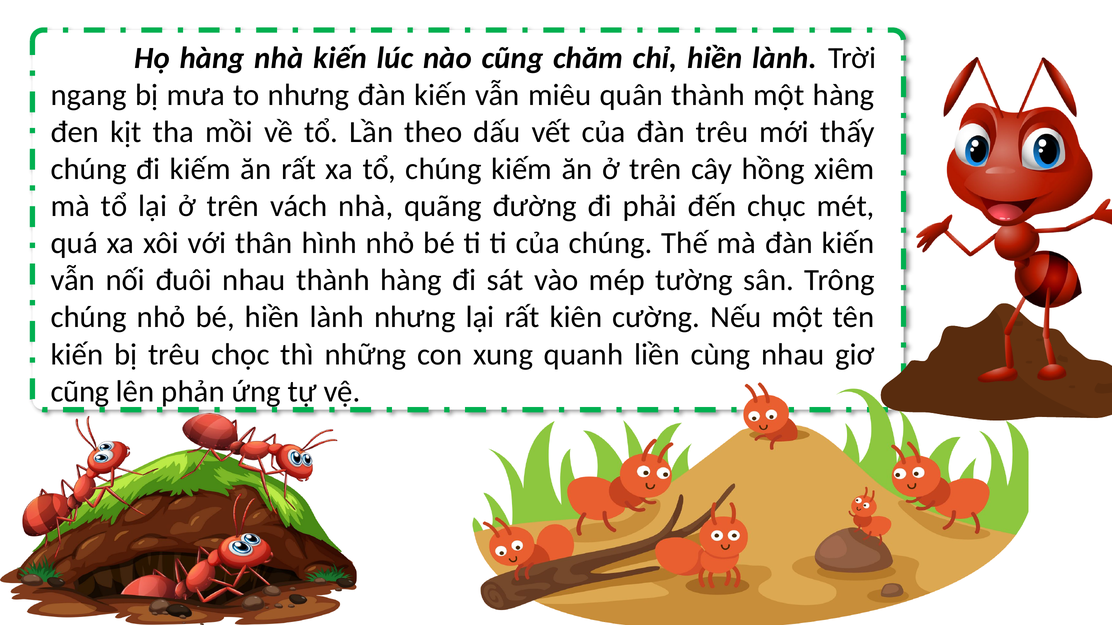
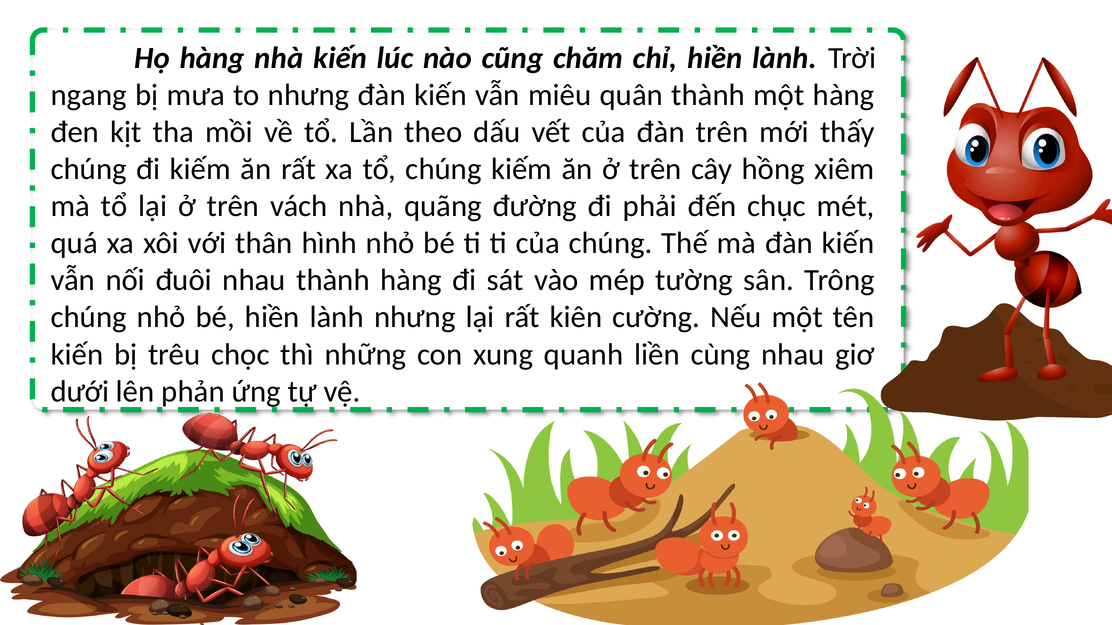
đàn trêu: trêu -> trên
cũng at (80, 392): cũng -> dưới
